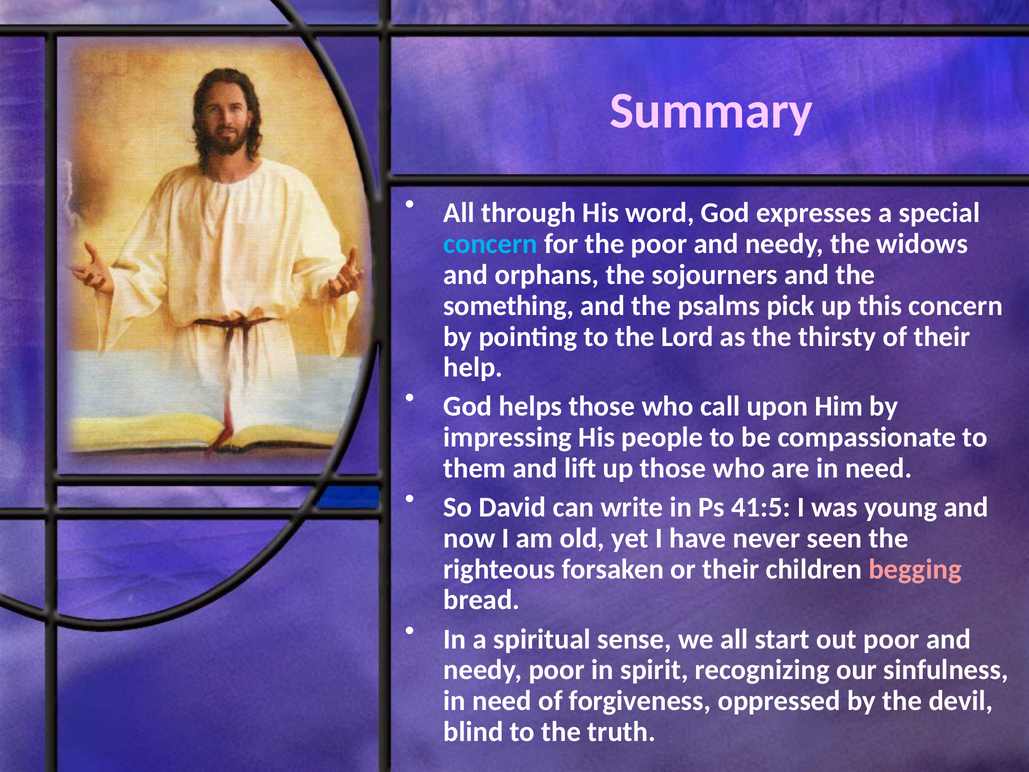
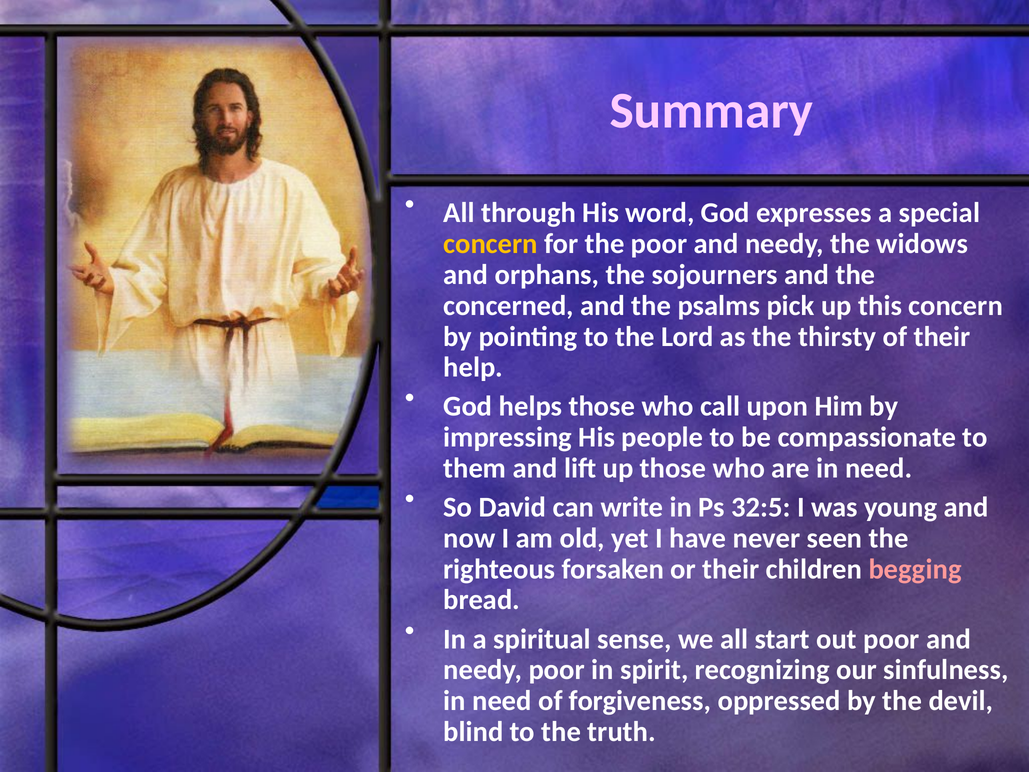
concern at (491, 244) colour: light blue -> yellow
something: something -> concerned
41:5: 41:5 -> 32:5
